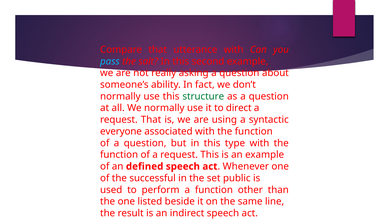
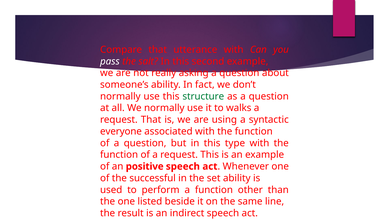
pass colour: light blue -> white
direct: direct -> walks
defined: defined -> positive
set public: public -> ability
